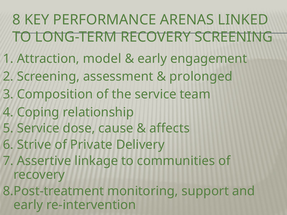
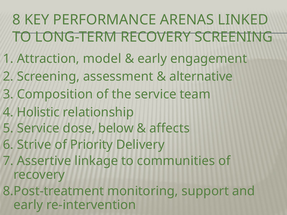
prolonged: prolonged -> alternative
Coping: Coping -> Holistic
cause: cause -> below
Private: Private -> Priority
